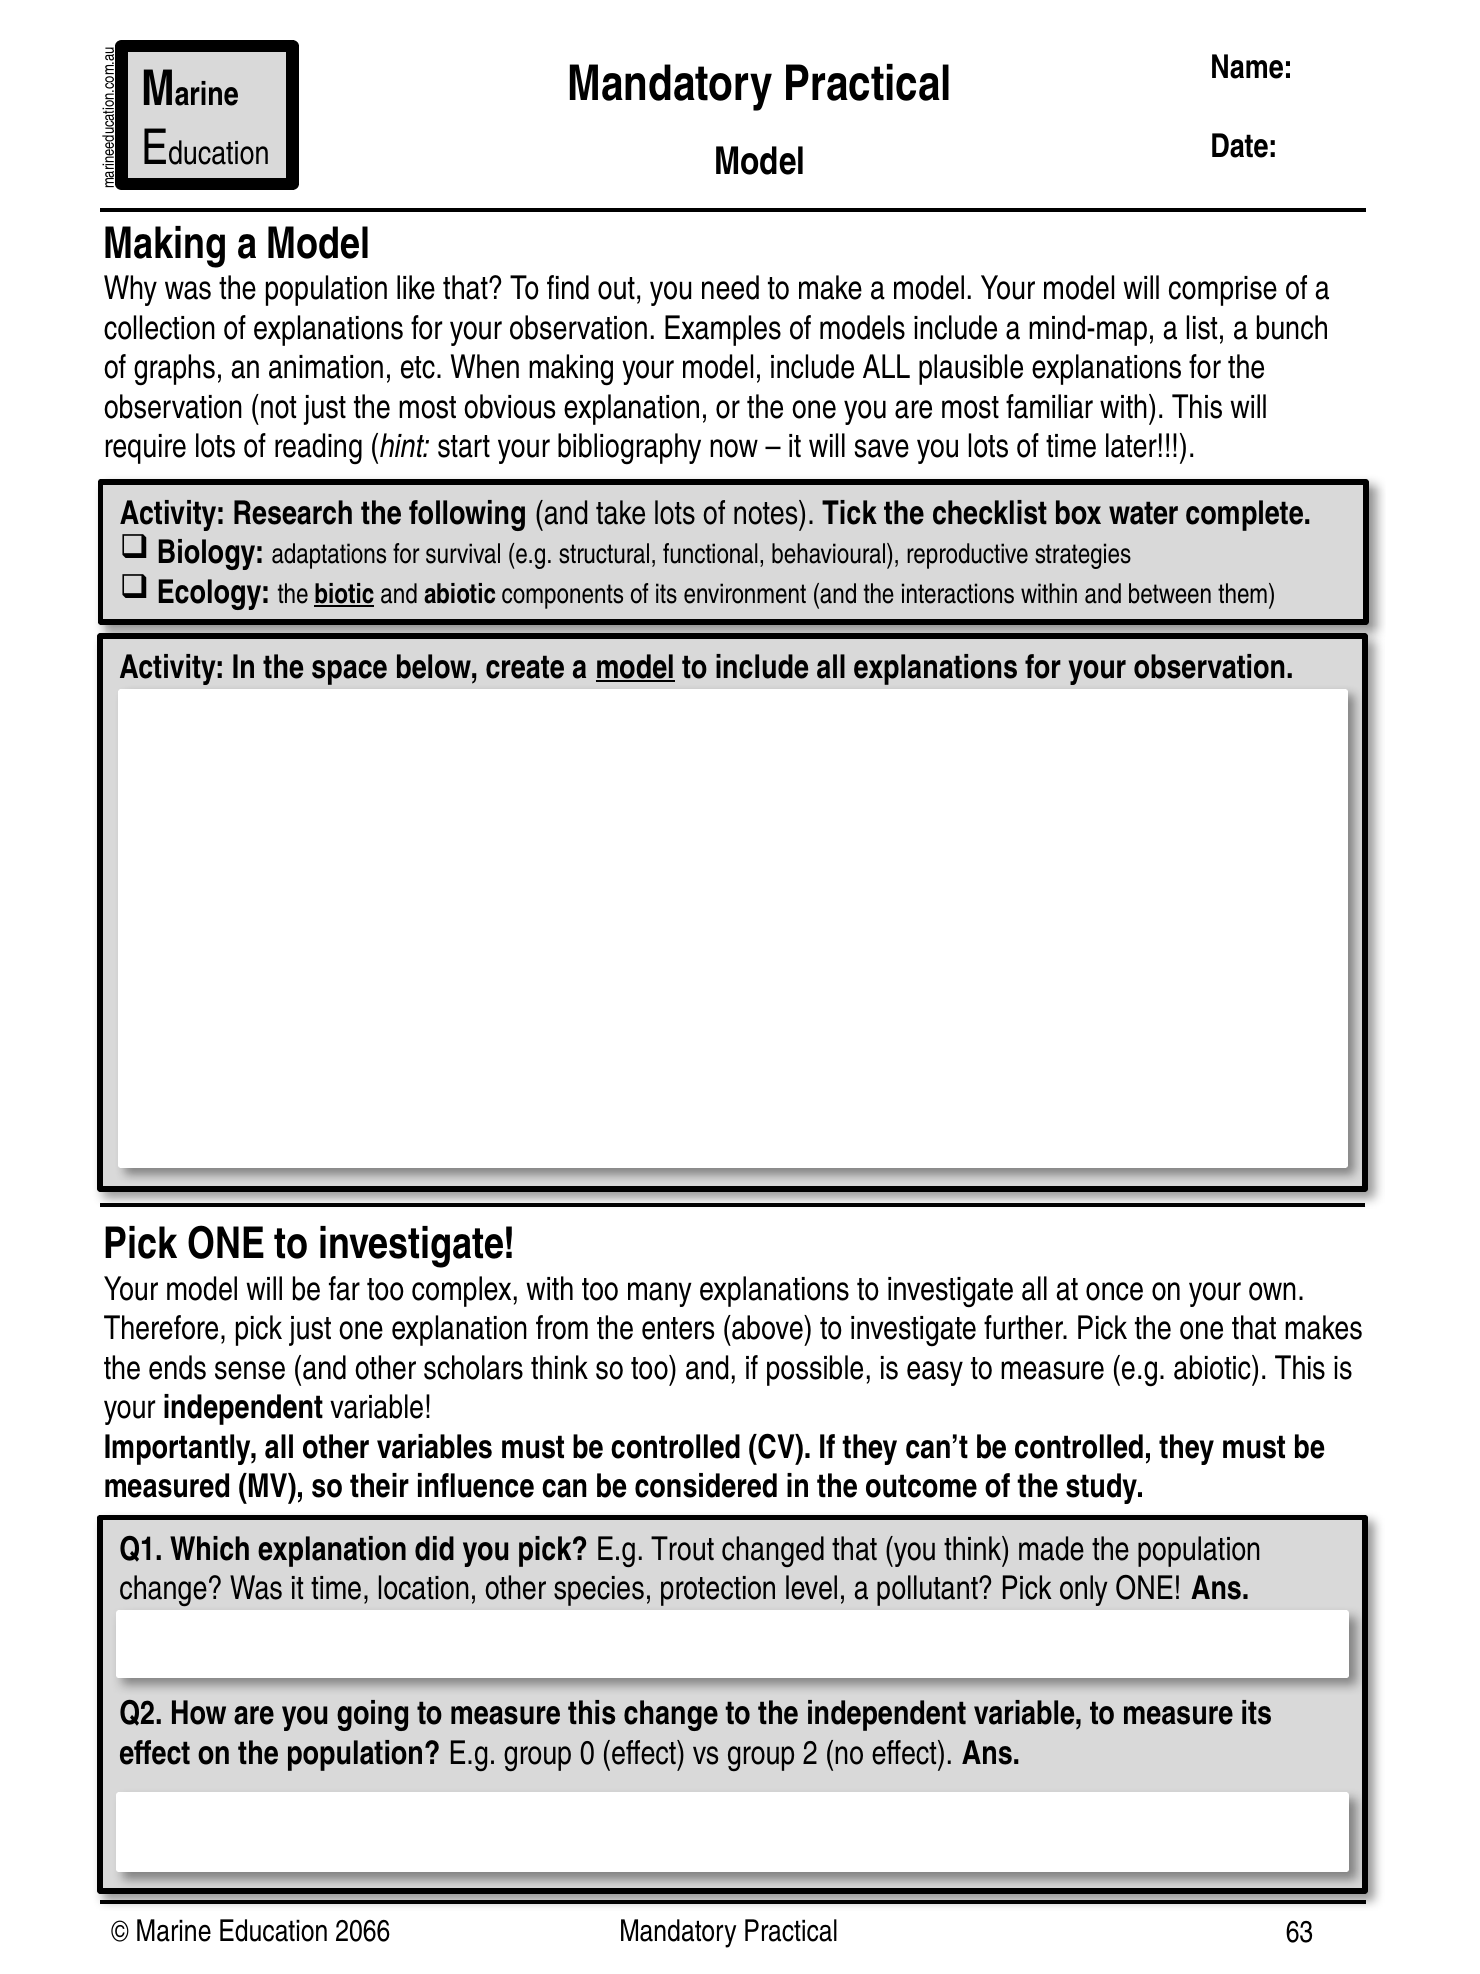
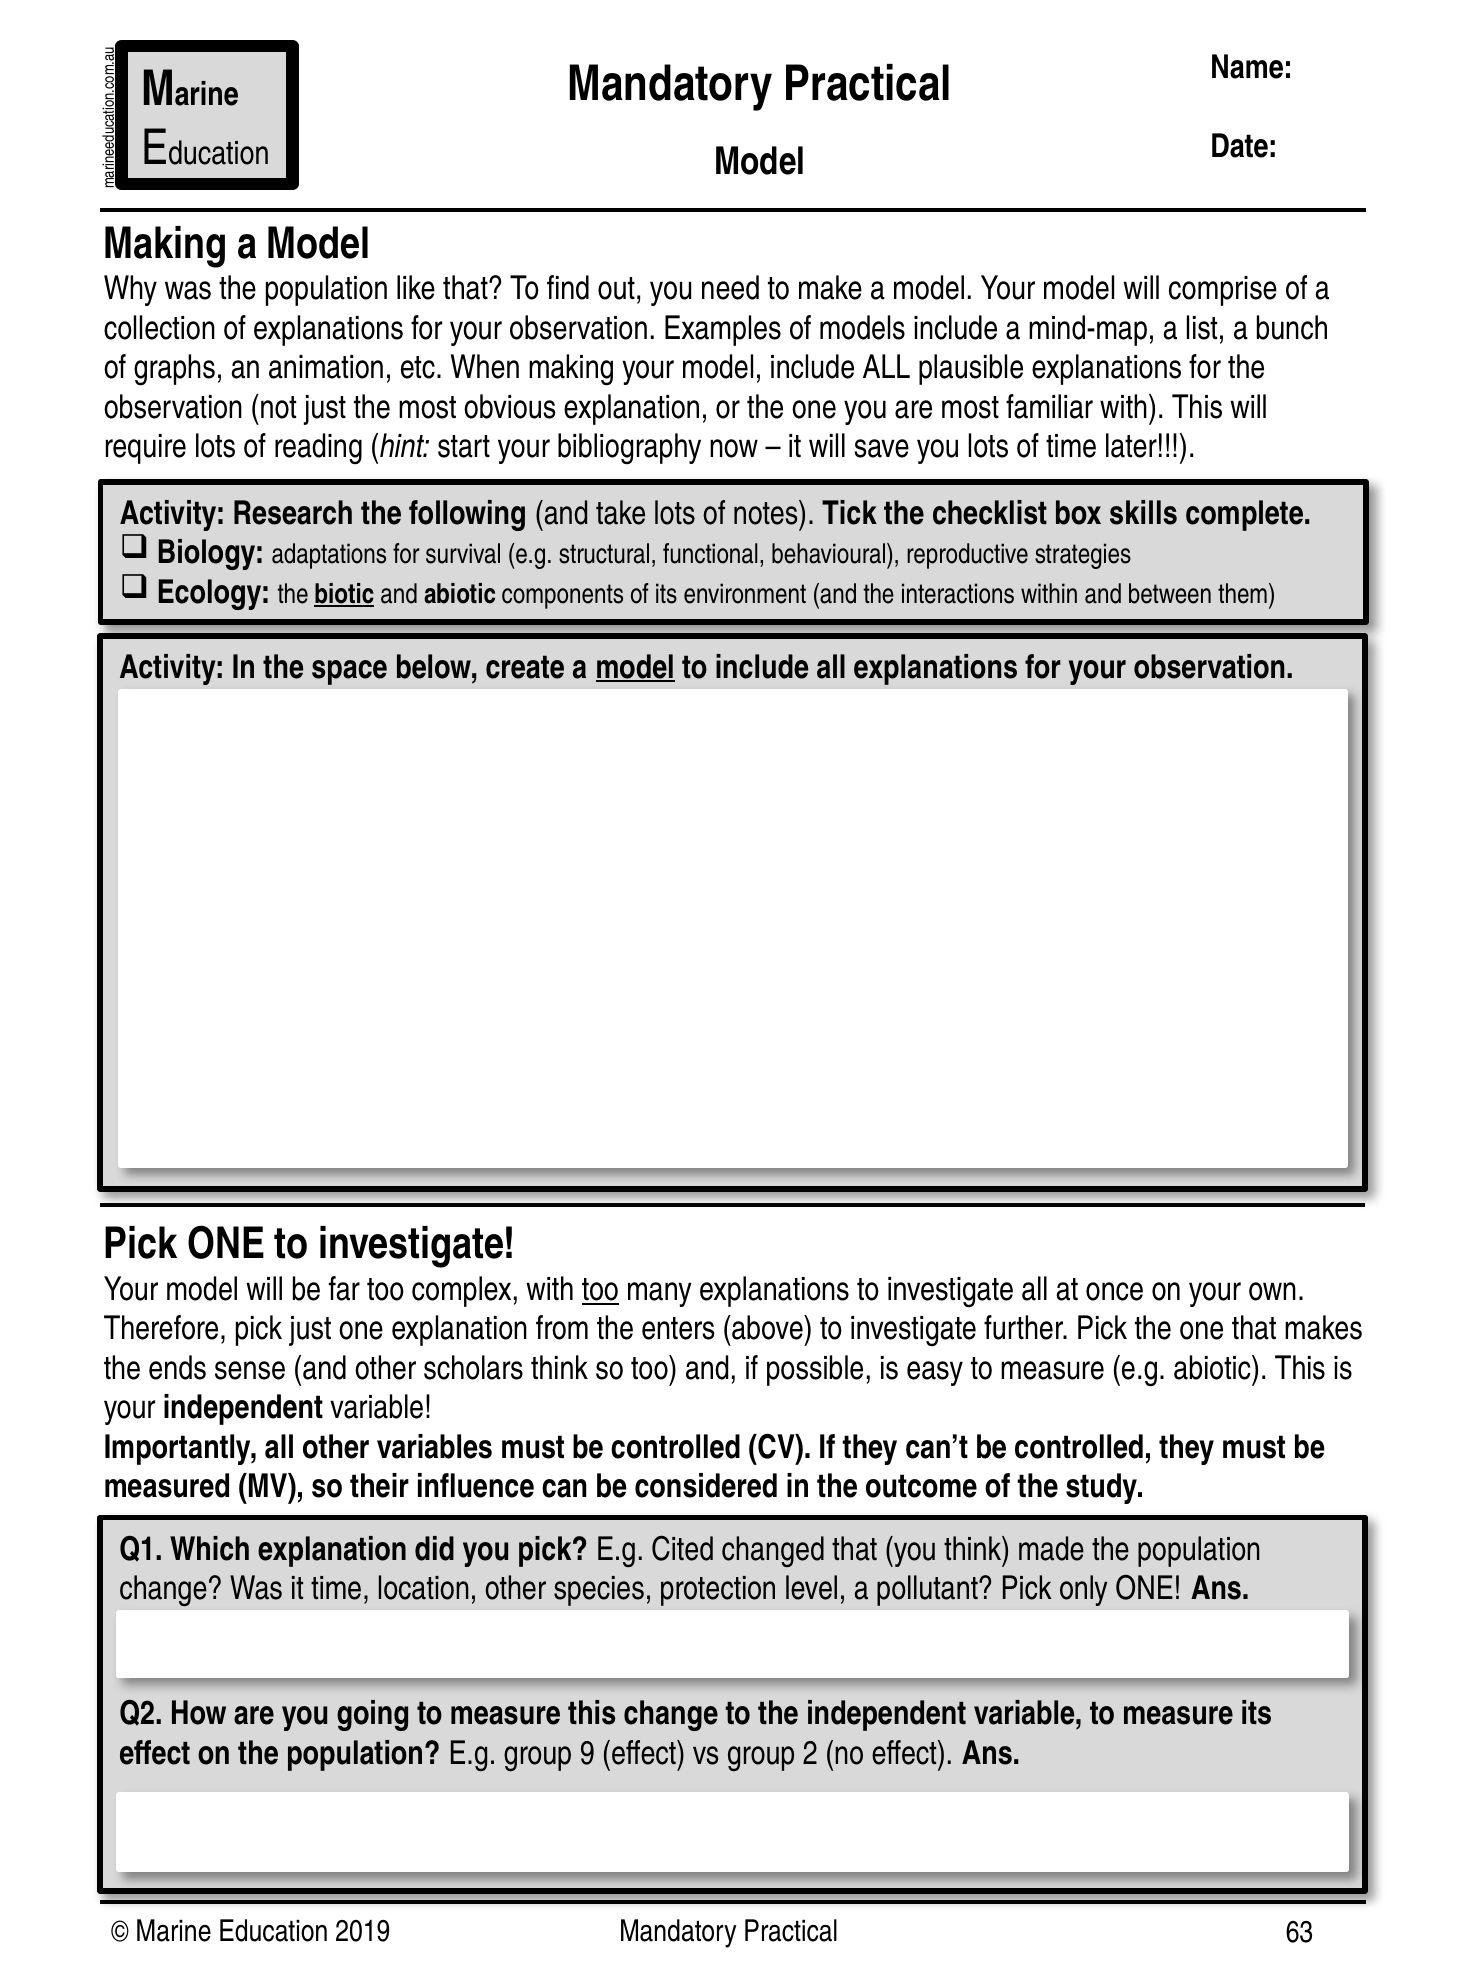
water: water -> skills
too at (600, 1289) underline: none -> present
Trout: Trout -> Cited
0: 0 -> 9
2066: 2066 -> 2019
